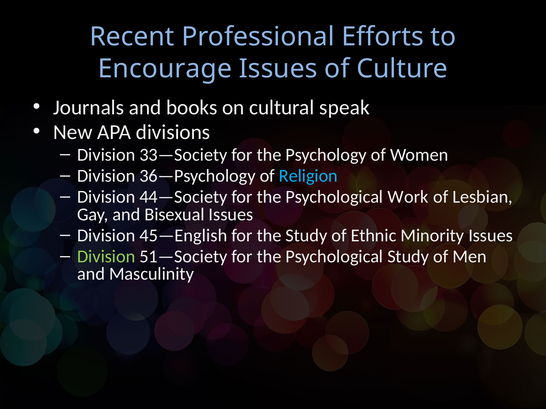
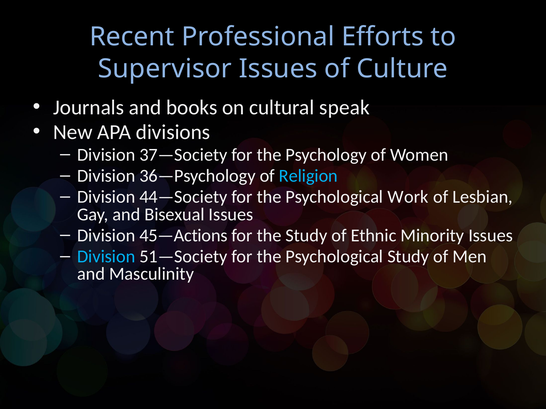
Encourage: Encourage -> Supervisor
33—Society: 33—Society -> 37—Society
45—English: 45—English -> 45—Actions
Division at (106, 257) colour: light green -> light blue
